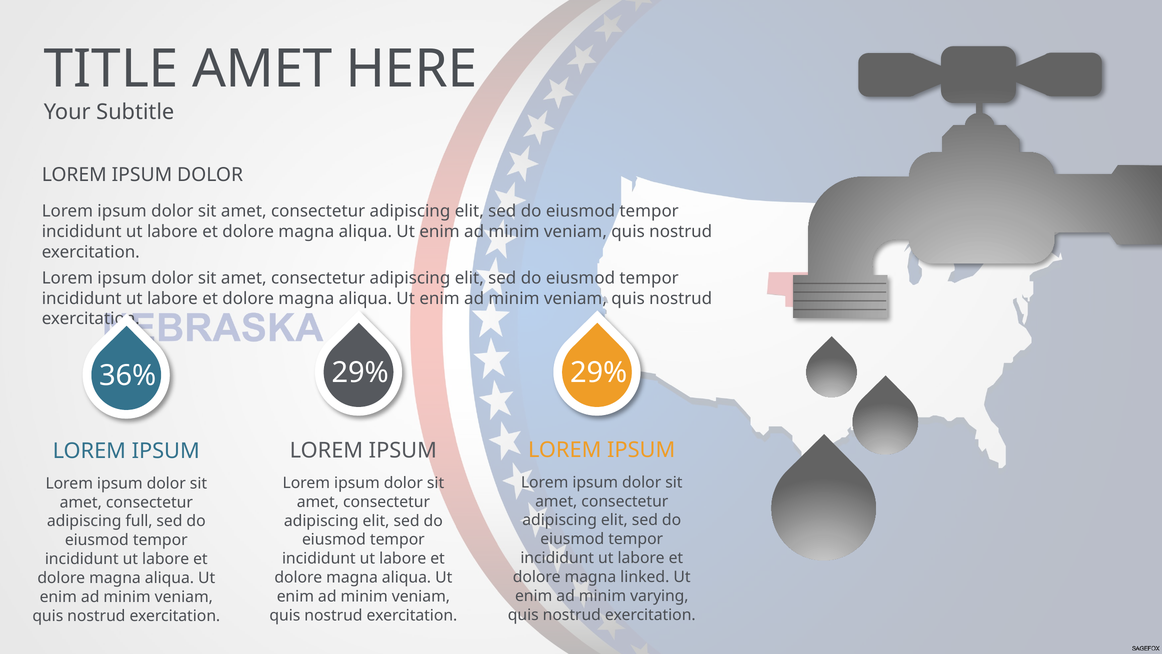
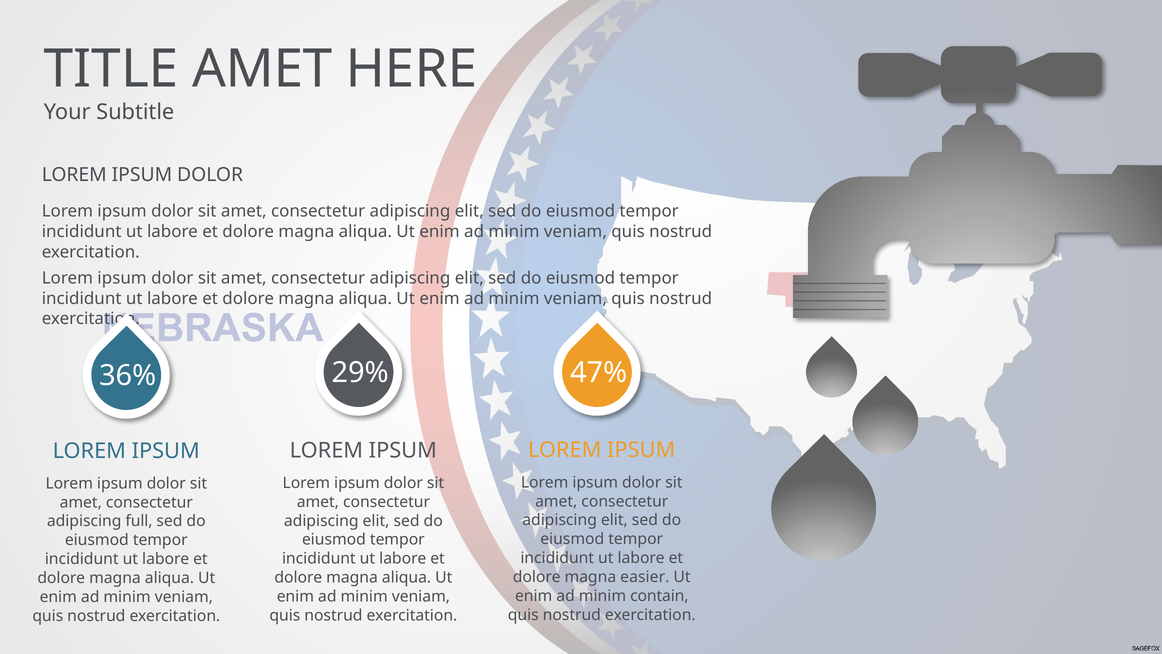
29% 29%: 29% -> 47%
linked: linked -> easier
varying: varying -> contain
